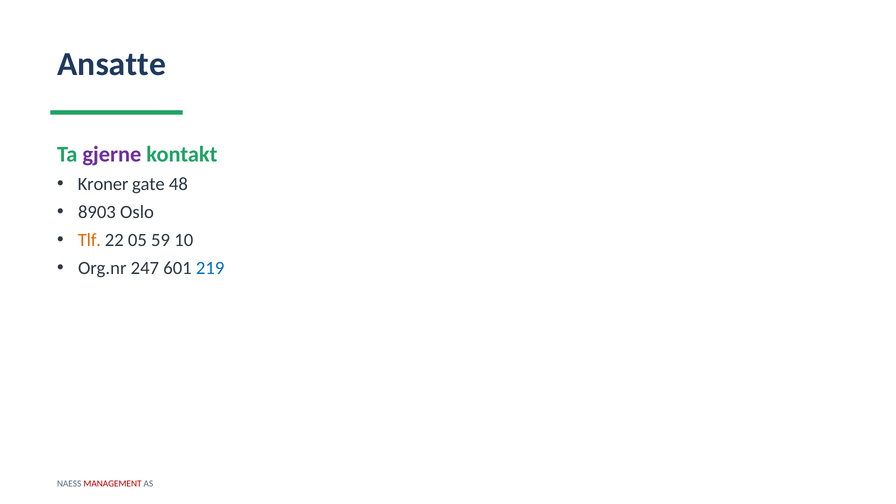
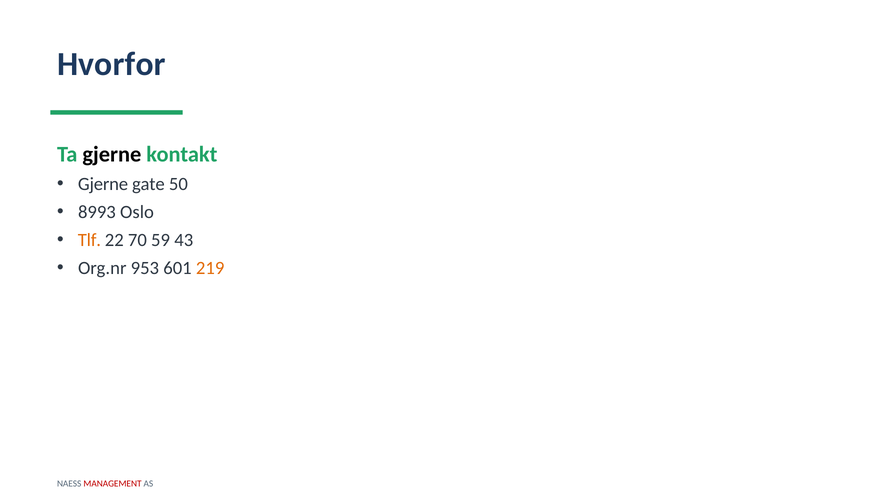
Ansatte: Ansatte -> Hvorfor
gjerne at (112, 154) colour: purple -> black
Kroner at (103, 184): Kroner -> Gjerne
48: 48 -> 50
8903: 8903 -> 8993
05: 05 -> 70
10: 10 -> 43
247: 247 -> 953
219 colour: blue -> orange
